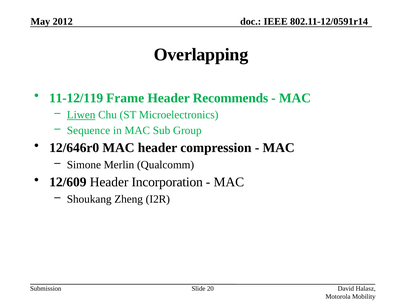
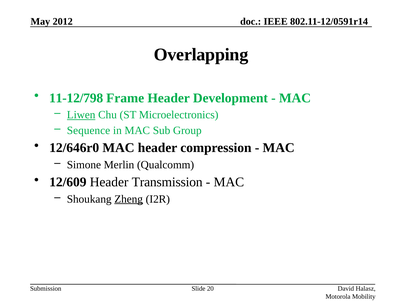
11-12/119: 11-12/119 -> 11-12/798
Recommends: Recommends -> Development
Incorporation: Incorporation -> Transmission
Zheng underline: none -> present
